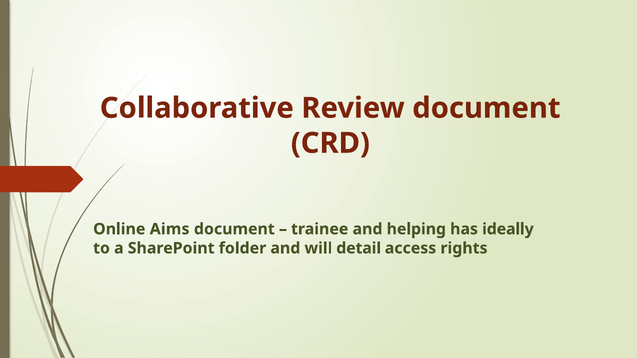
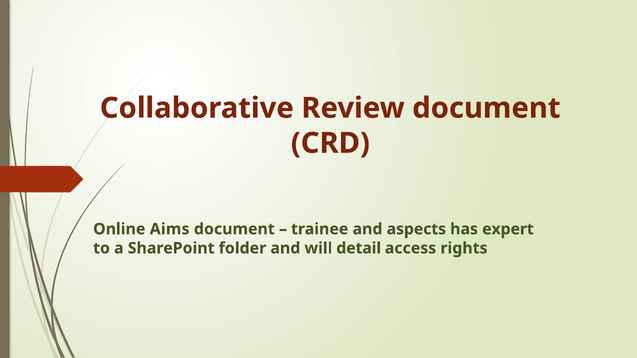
helping: helping -> aspects
ideally: ideally -> expert
